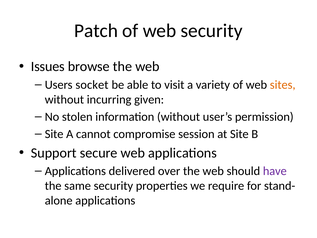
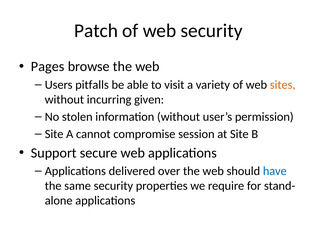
Issues: Issues -> Pages
socket: socket -> pitfalls
have colour: purple -> blue
